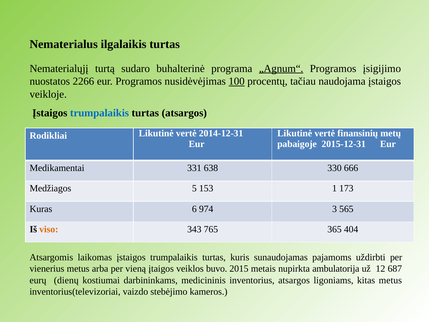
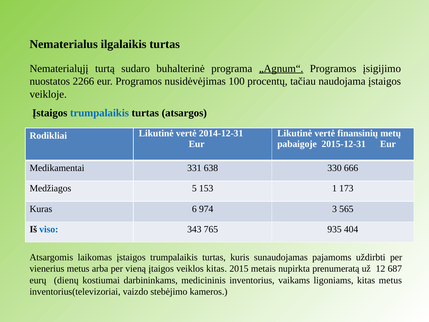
100 underline: present -> none
viso colour: orange -> blue
365: 365 -> 935
veiklos buvo: buvo -> kitas
ambulatorija: ambulatorija -> prenumeratą
inventorius atsargos: atsargos -> vaikams
